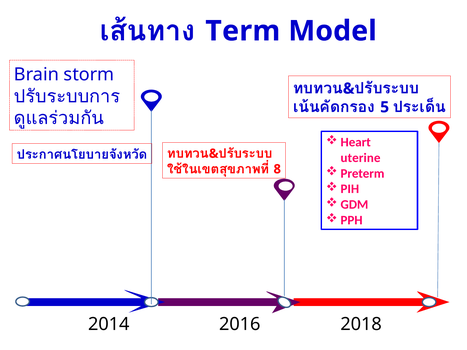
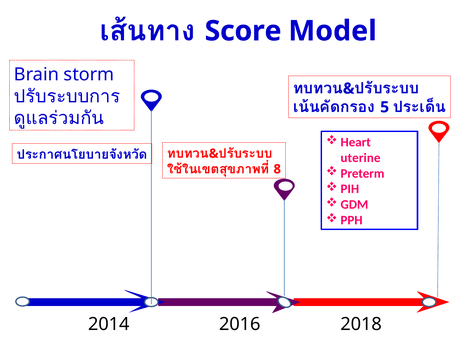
Term: Term -> Score
